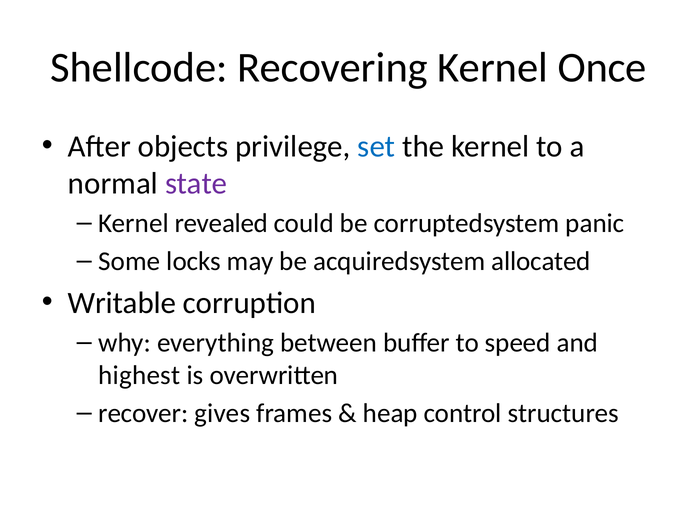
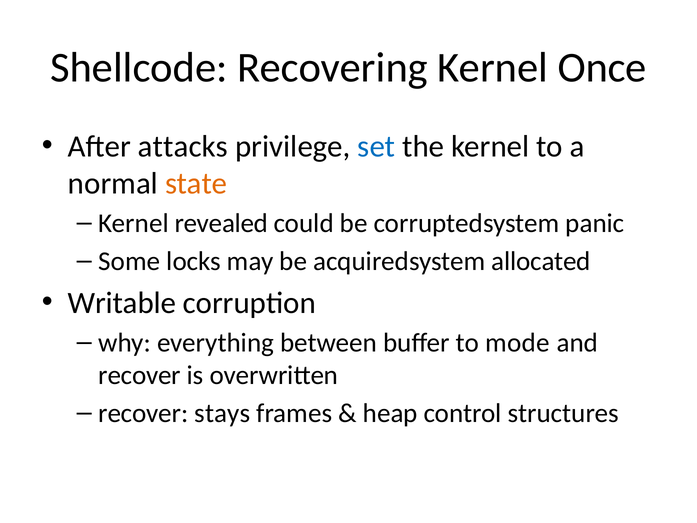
objects: objects -> attacks
state colour: purple -> orange
speed: speed -> mode
highest at (139, 375): highest -> recover
gives: gives -> stays
